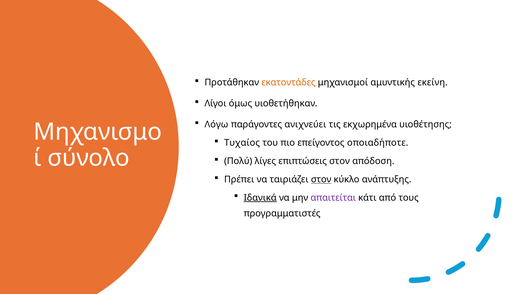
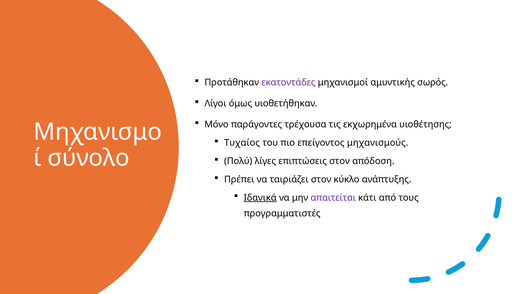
εκατοντάδες colour: orange -> purple
εκείνη: εκείνη -> σωρός
Λόγω: Λόγω -> Μόνο
ανιχνεύει: ανιχνεύει -> τρέχουσα
οποιαδήποτε: οποιαδήποτε -> μηχανισμούς
στον at (321, 180) underline: present -> none
